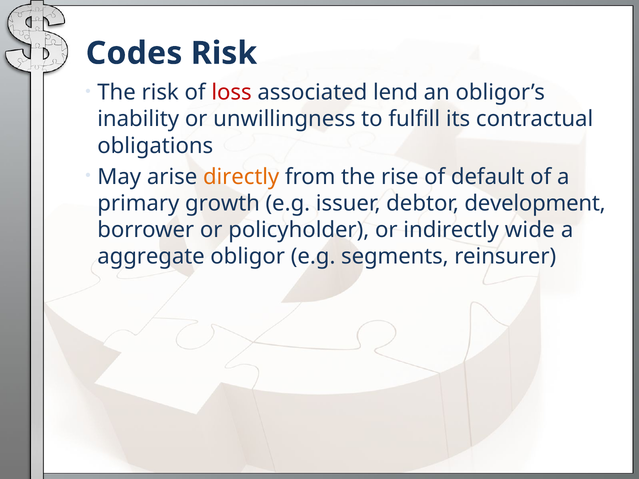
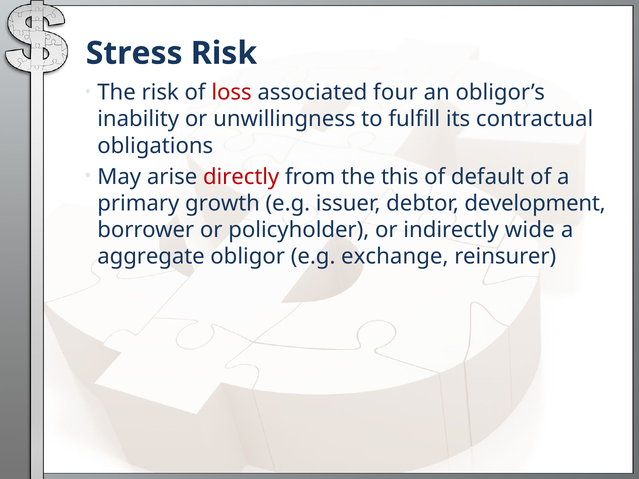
Codes: Codes -> Stress
lend: lend -> four
directly colour: orange -> red
rise: rise -> this
segments: segments -> exchange
